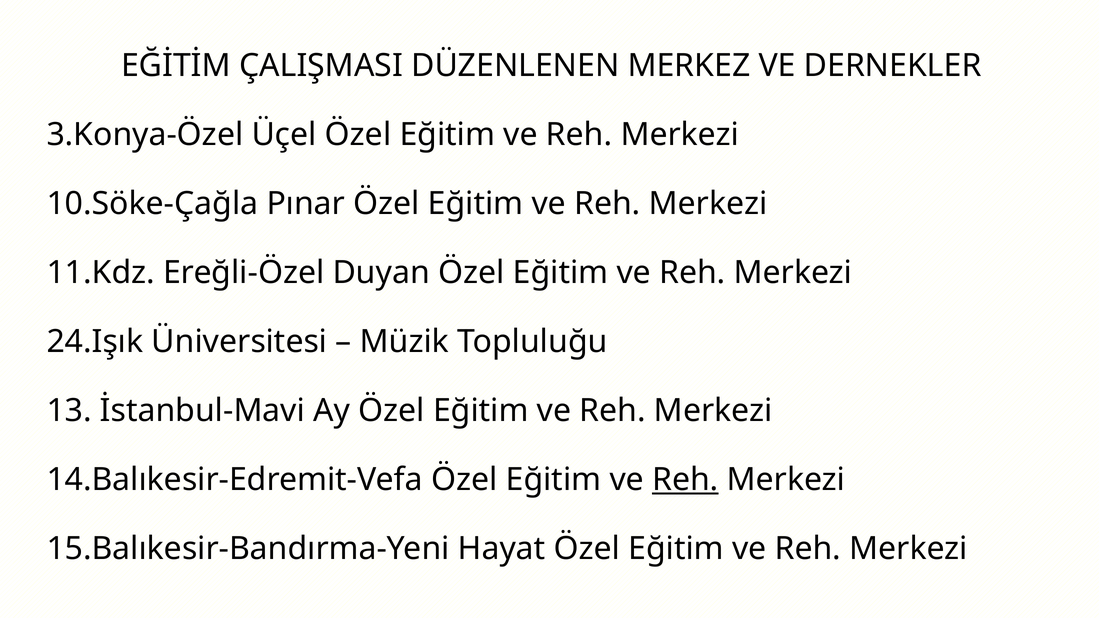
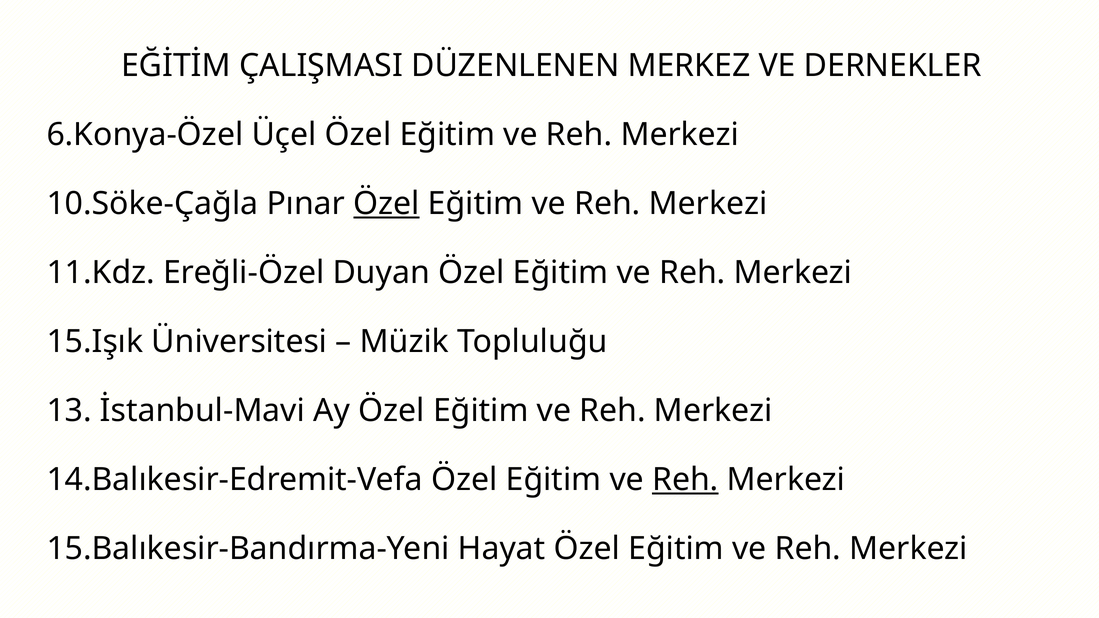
3.Konya-Özel: 3.Konya-Özel -> 6.Konya-Özel
Özel at (387, 204) underline: none -> present
24.Işık: 24.Işık -> 15.Işık
